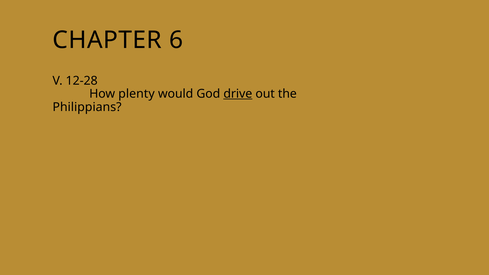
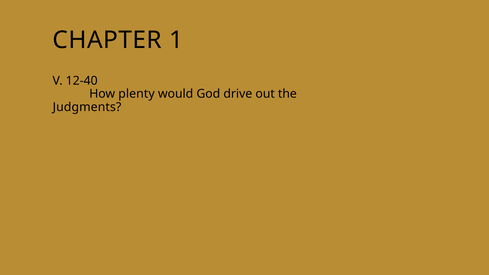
6: 6 -> 1
12-28: 12-28 -> 12-40
drive underline: present -> none
Philippians: Philippians -> Judgments
